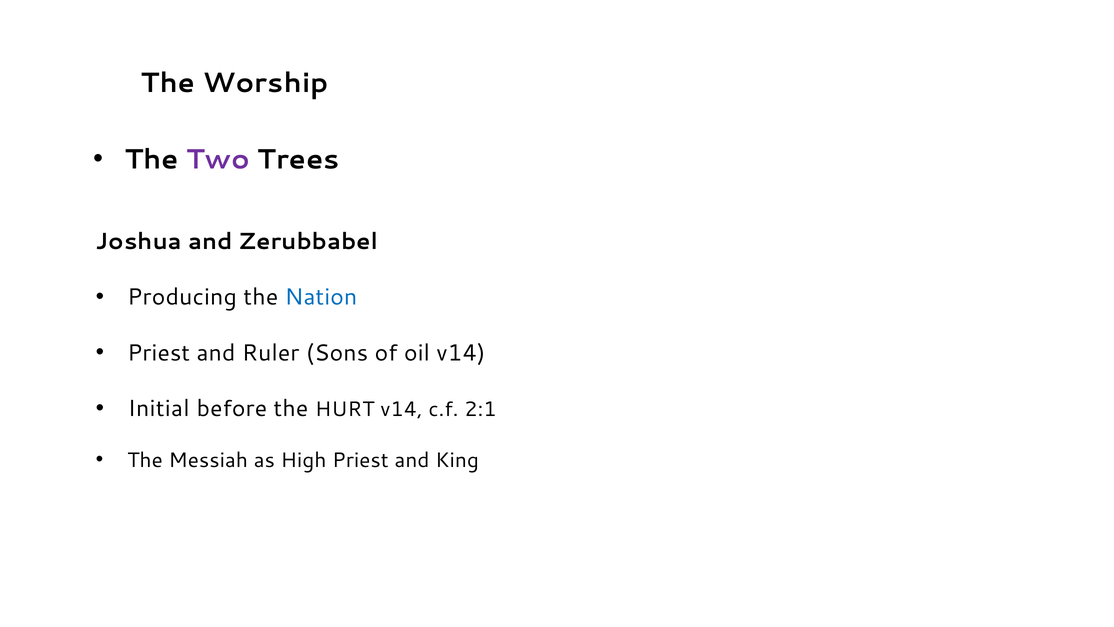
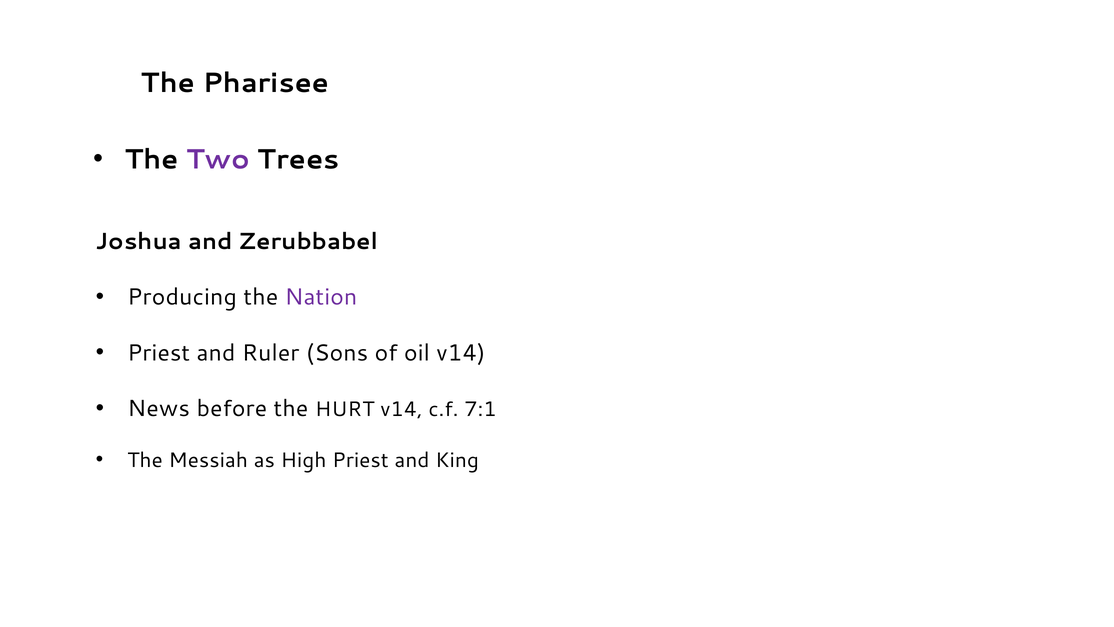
Worship: Worship -> Pharisee
Nation colour: blue -> purple
Initial: Initial -> News
2:1: 2:1 -> 7:1
